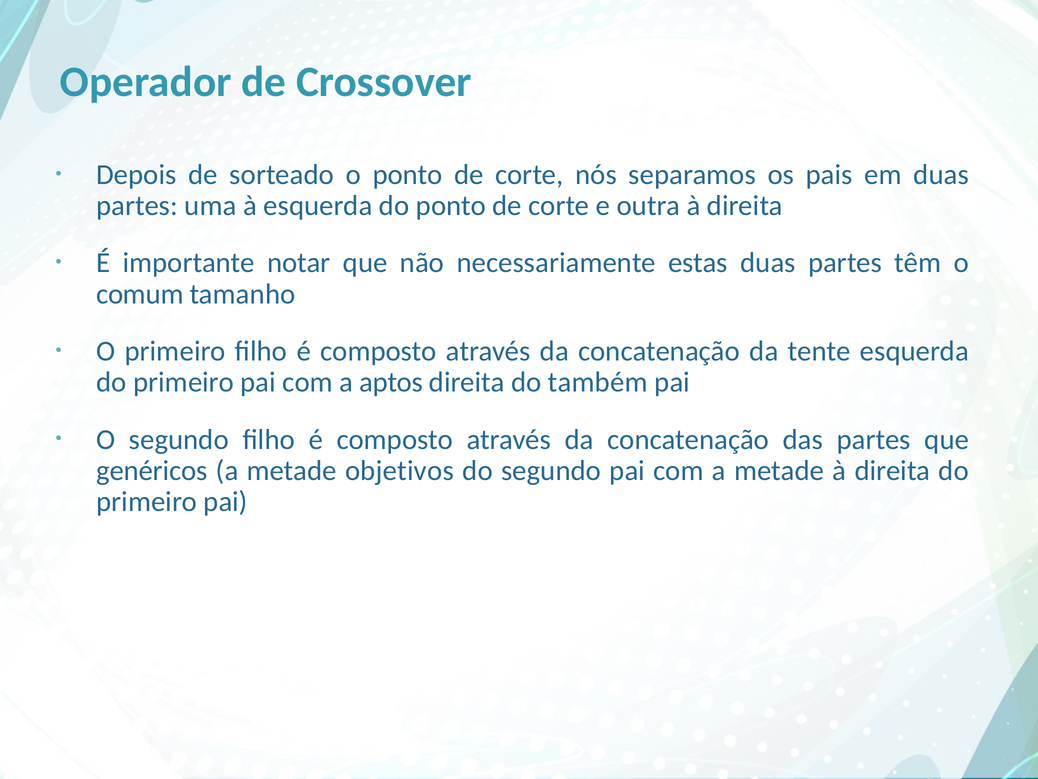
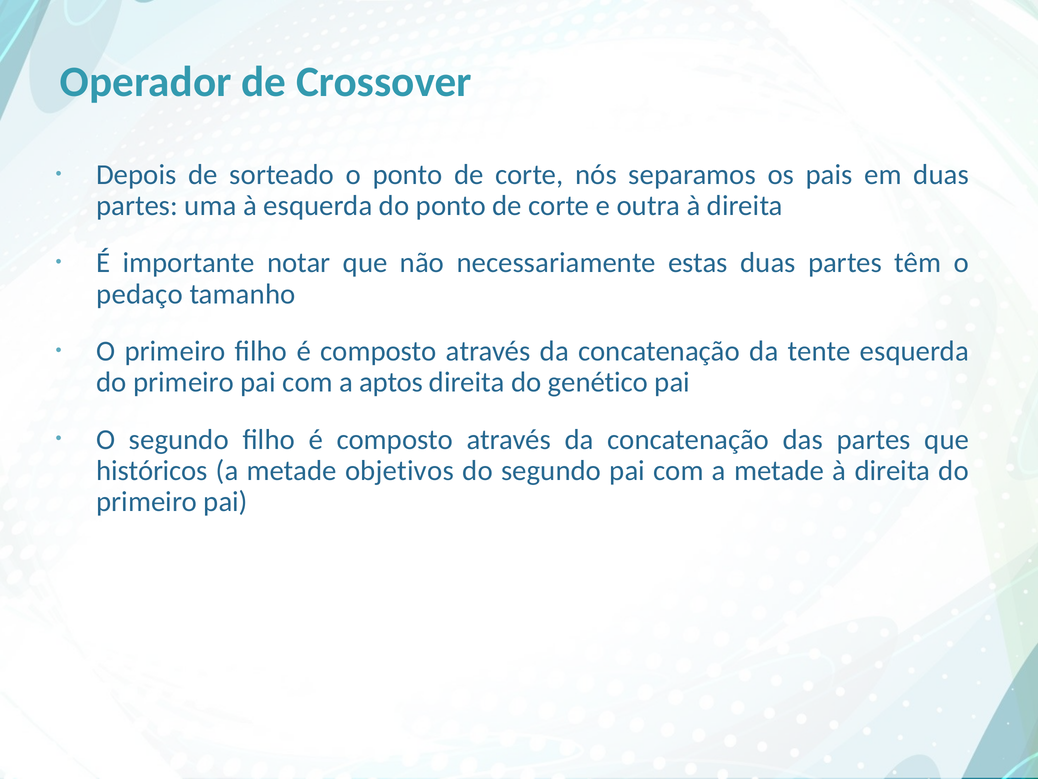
comum: comum -> pedaço
também: também -> genético
genéricos: genéricos -> históricos
